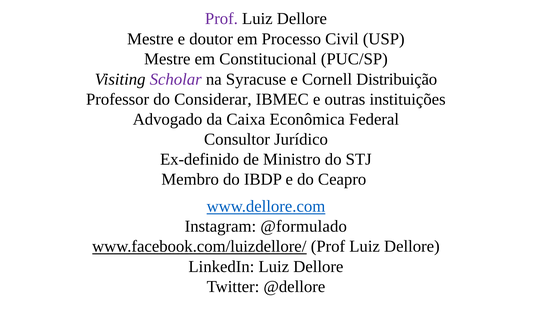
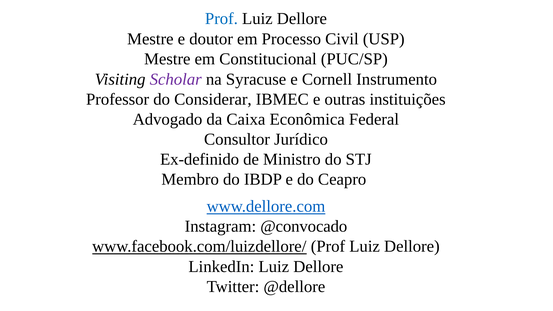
Prof at (221, 19) colour: purple -> blue
Distribuição: Distribuição -> Instrumento
@formulado: @formulado -> @convocado
